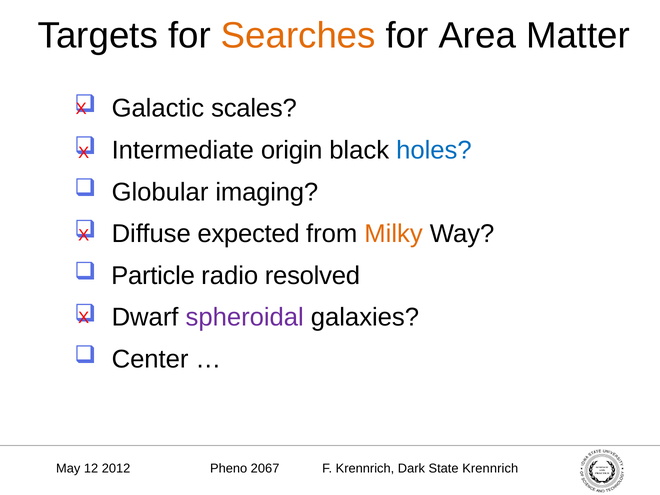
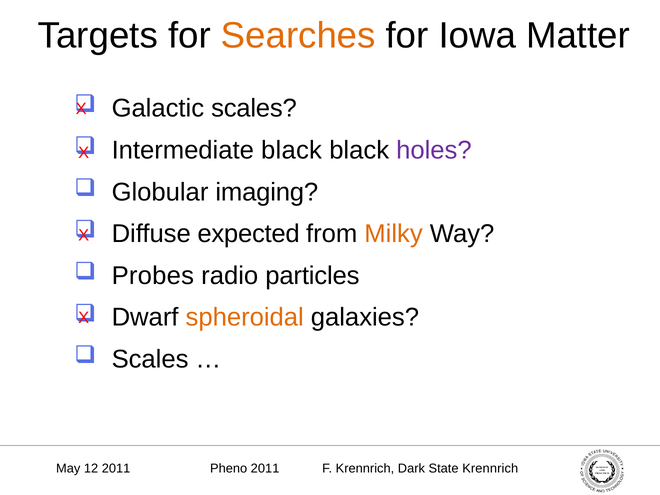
Area: Area -> Iowa
Intermediate origin: origin -> black
holes colour: blue -> purple
Particle: Particle -> Probes
resolved: resolved -> particles
spheroidal colour: purple -> orange
Center at (150, 359): Center -> Scales
12 2012: 2012 -> 2011
Pheno 2067: 2067 -> 2011
